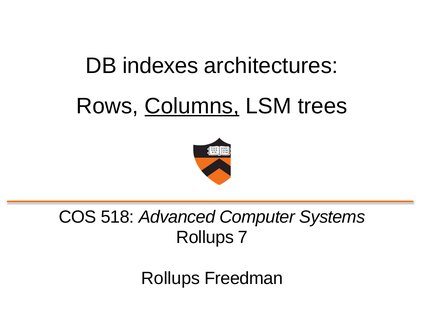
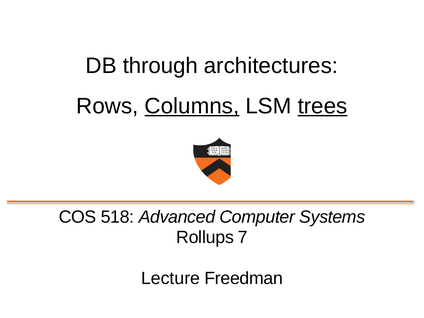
indexes: indexes -> through
trees underline: none -> present
Rollups at (171, 278): Rollups -> Lecture
